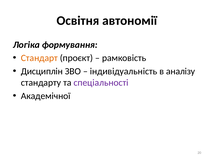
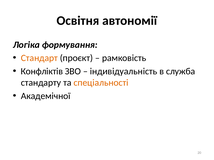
Дисциплін: Дисциплін -> Конфліктів
аналізу: аналізу -> служба
спеціальності colour: purple -> orange
